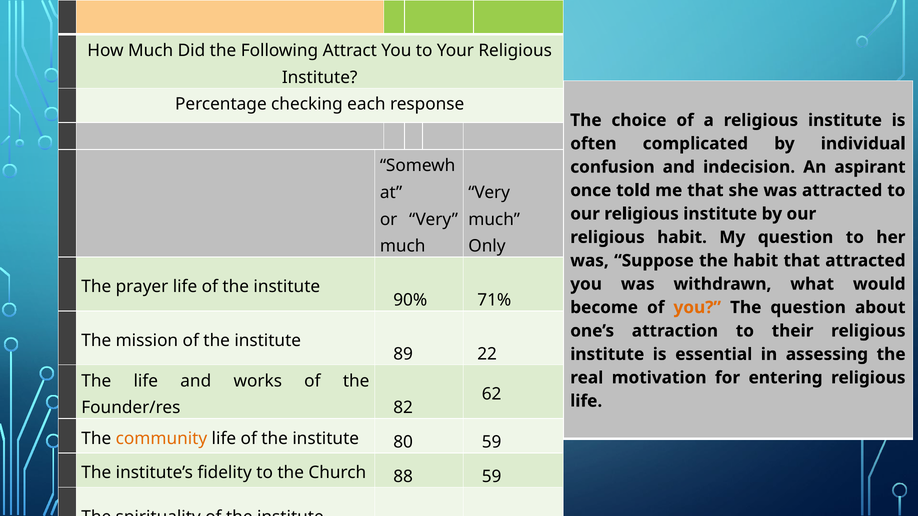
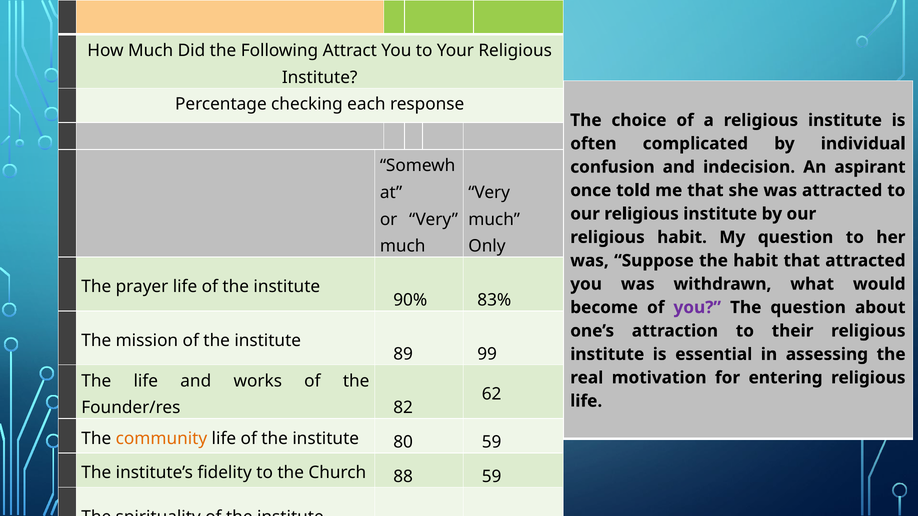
71%: 71% -> 83%
you at (697, 308) colour: orange -> purple
22: 22 -> 99
